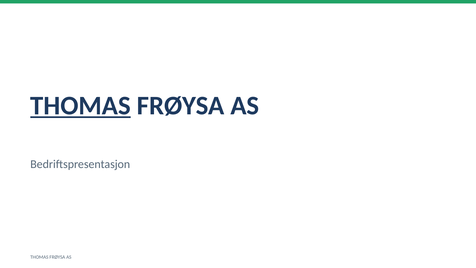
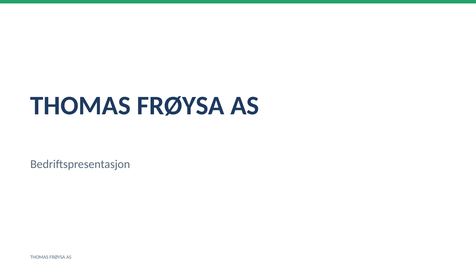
THOMAS at (81, 106) underline: present -> none
